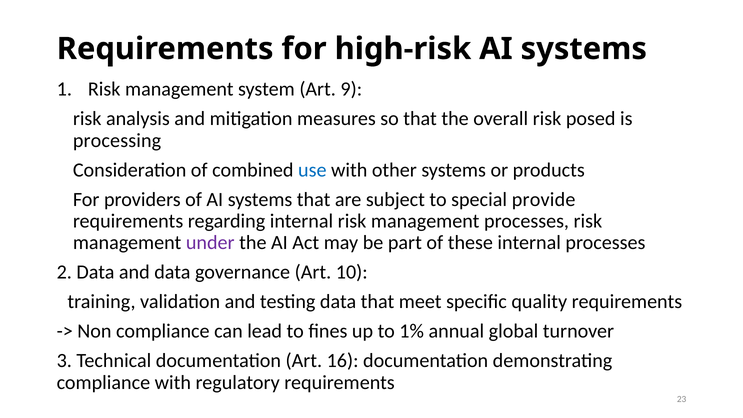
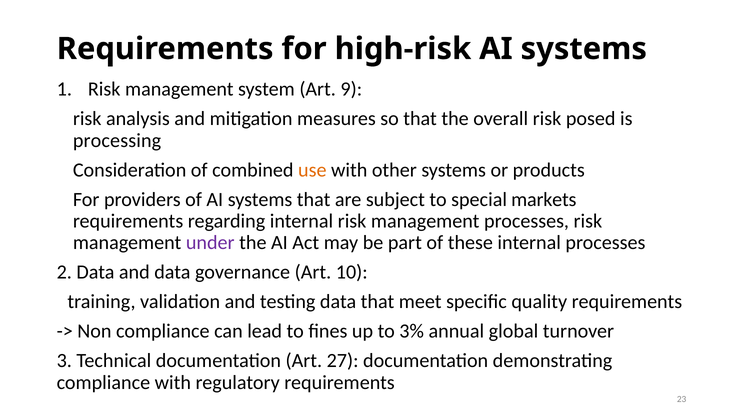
use colour: blue -> orange
provide: provide -> markets
1%: 1% -> 3%
16: 16 -> 27
